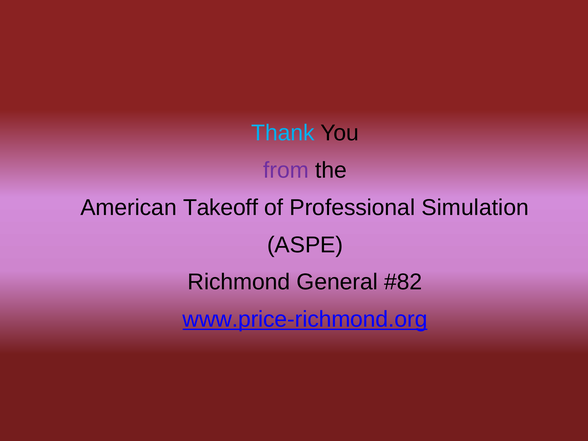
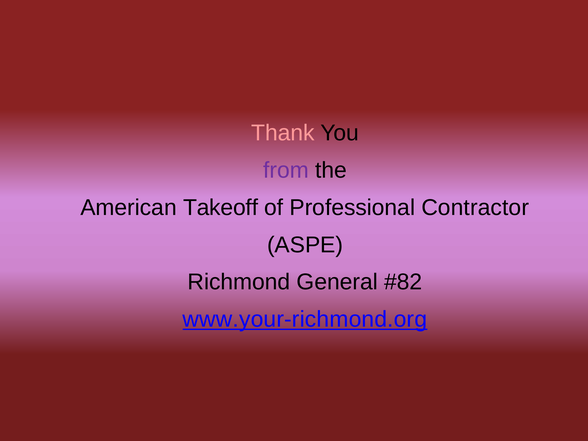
Thank colour: light blue -> pink
Simulation: Simulation -> Contractor
www.price-richmond.org: www.price-richmond.org -> www.your-richmond.org
